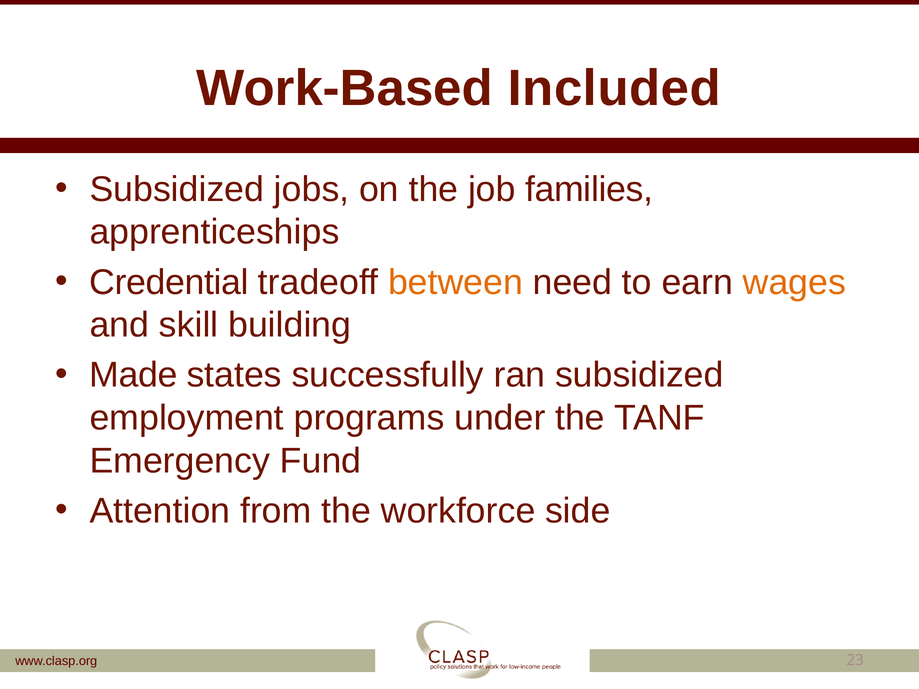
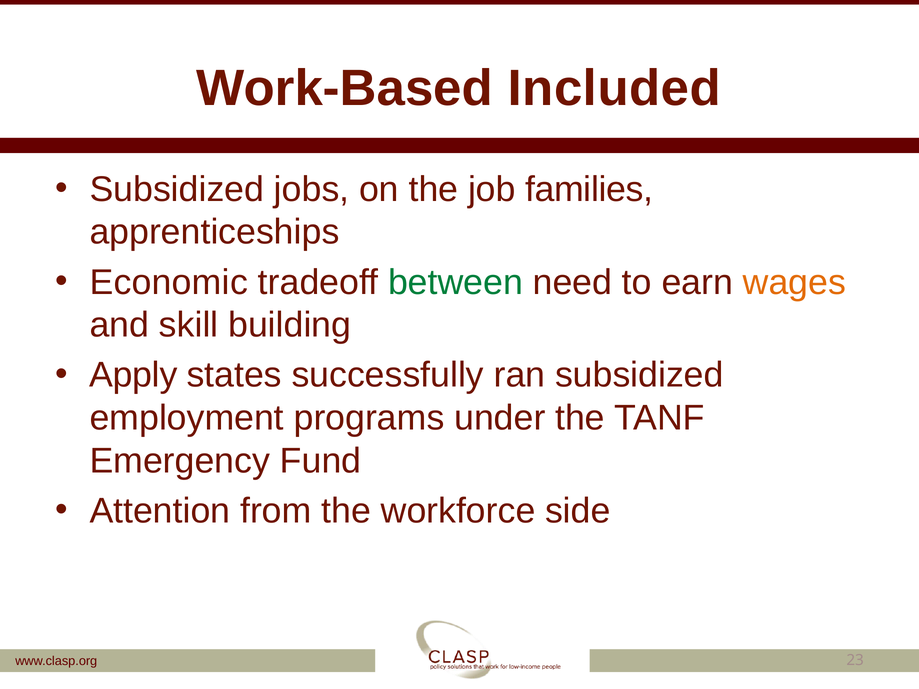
Credential: Credential -> Economic
between colour: orange -> green
Made: Made -> Apply
